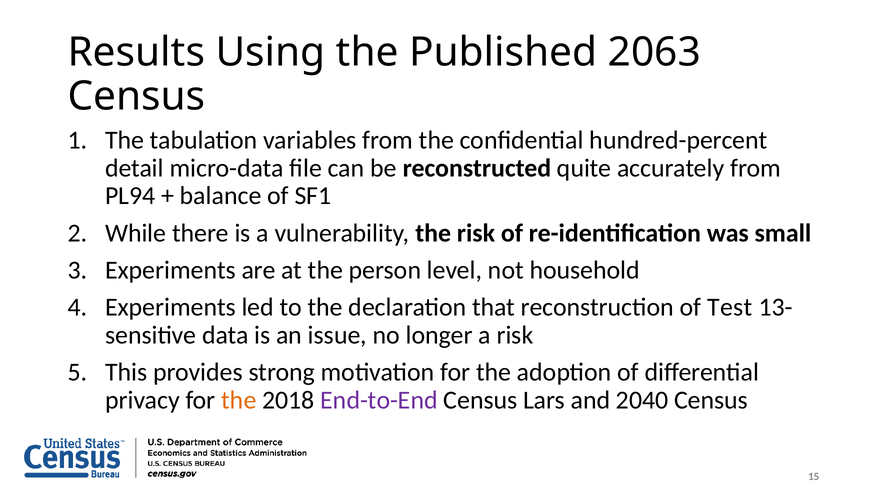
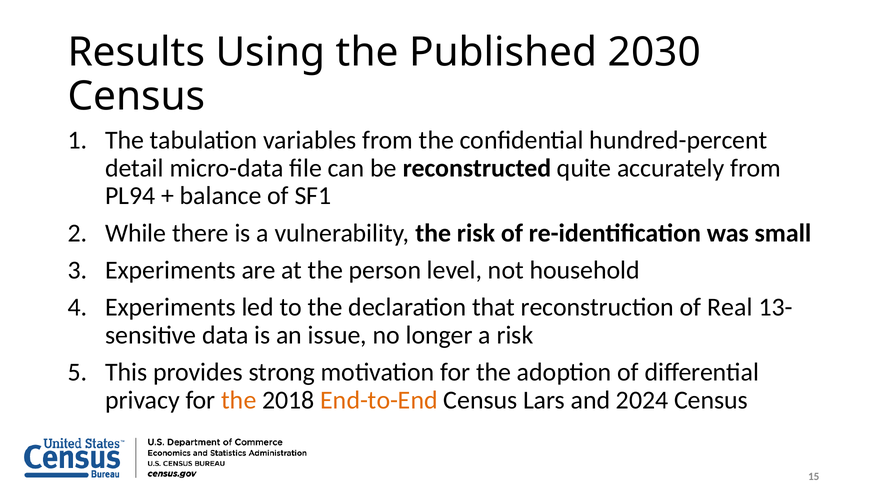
2063: 2063 -> 2030
Test: Test -> Real
End-to-End colour: purple -> orange
2040: 2040 -> 2024
